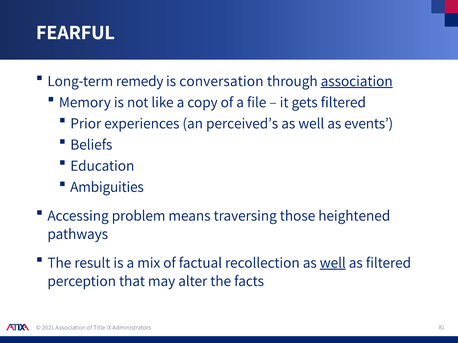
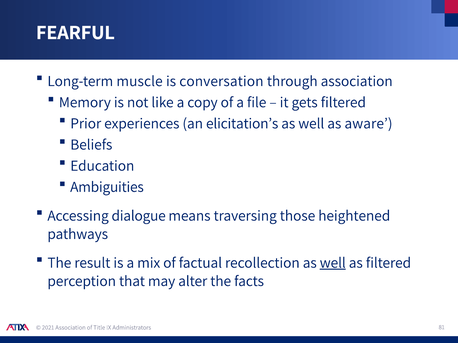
remedy: remedy -> muscle
association at (357, 81) underline: present -> none
perceived’s: perceived’s -> elicitation’s
events: events -> aware
problem: problem -> dialogue
